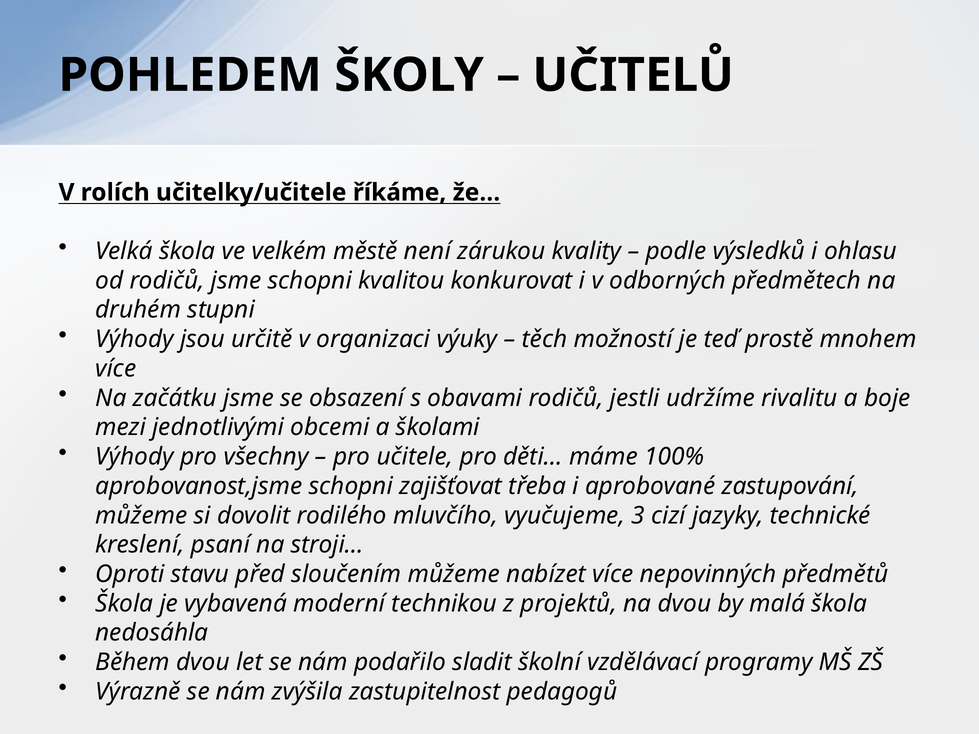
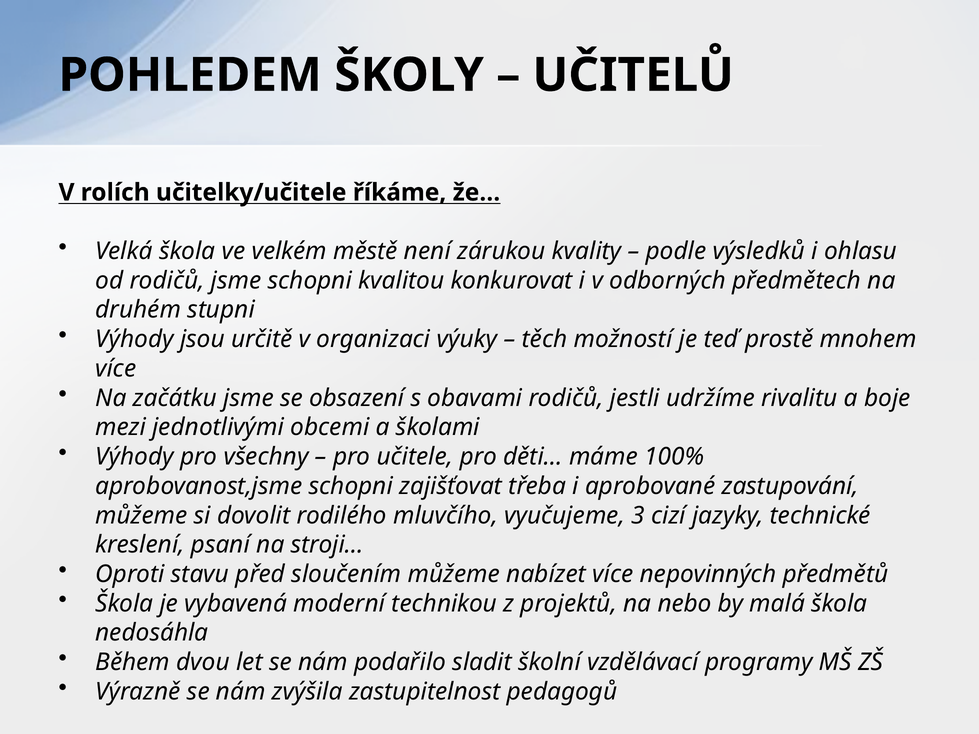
na dvou: dvou -> nebo
